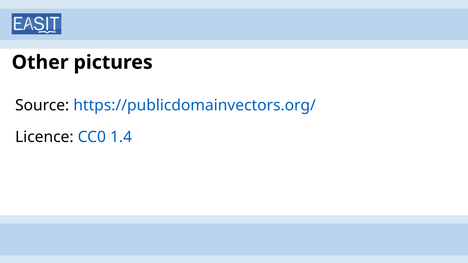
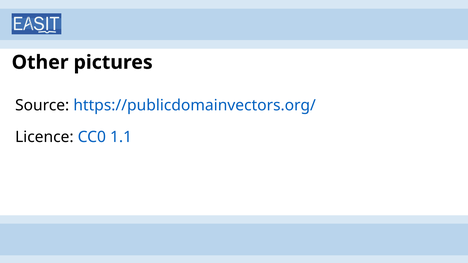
1.4: 1.4 -> 1.1
